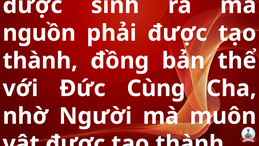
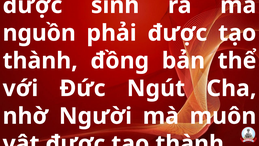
Cùng: Cùng -> Ngút
